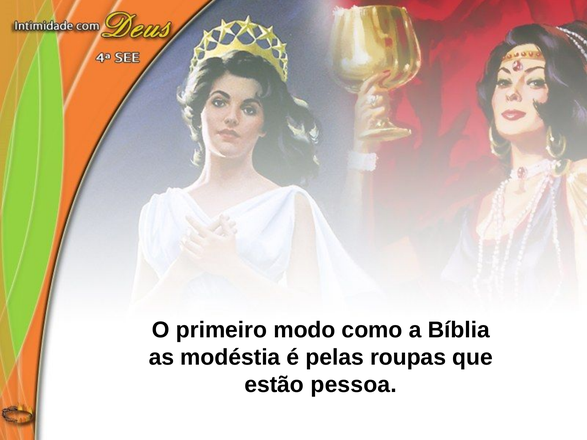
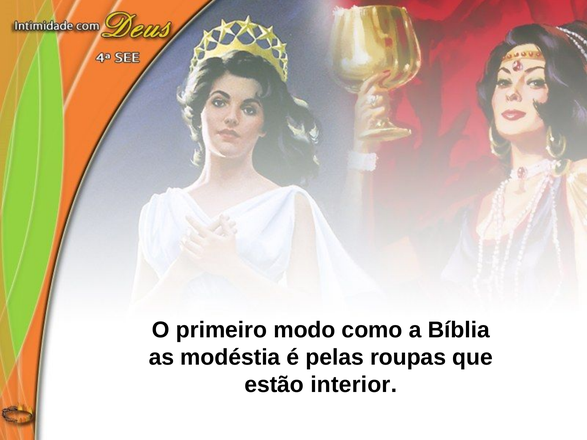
pessoa: pessoa -> interior
